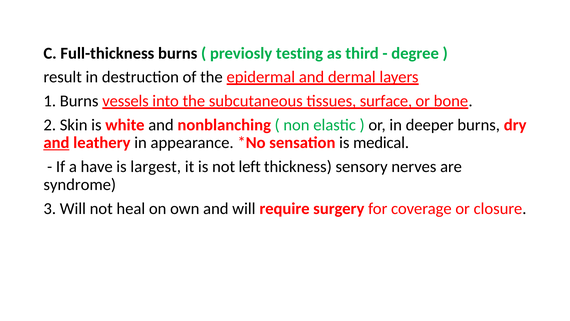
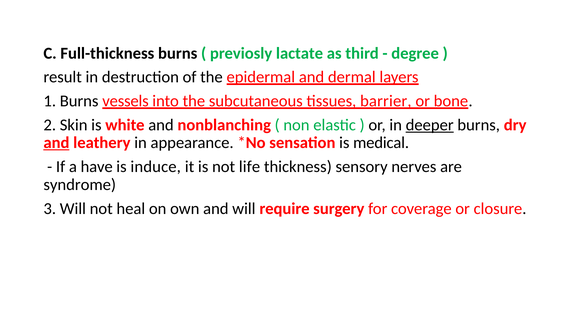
testing: testing -> lactate
surface: surface -> barrier
deeper underline: none -> present
largest: largest -> induce
left: left -> life
